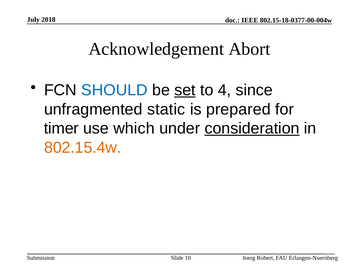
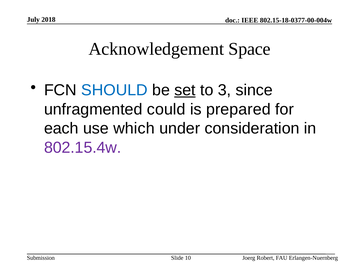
Abort: Abort -> Space
4: 4 -> 3
static: static -> could
timer: timer -> each
consideration underline: present -> none
802.15.4w colour: orange -> purple
